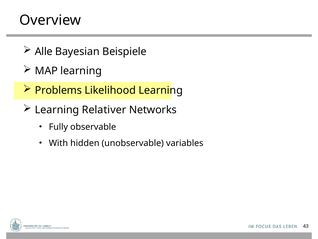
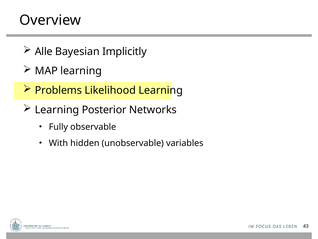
Beispiele: Beispiele -> Implicitly
Relativer: Relativer -> Posterior
